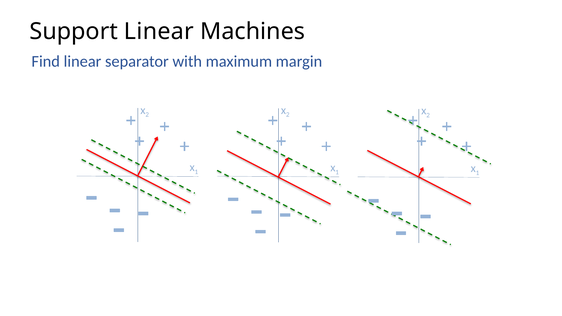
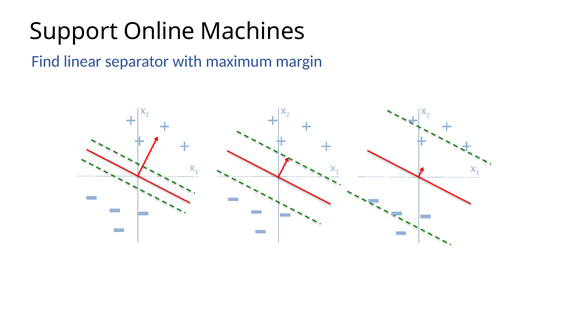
Support Linear: Linear -> Online
